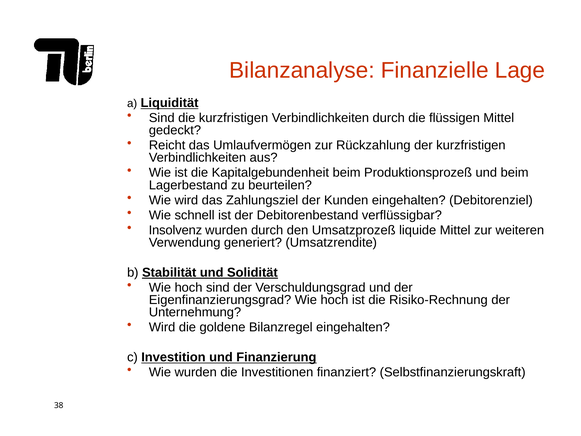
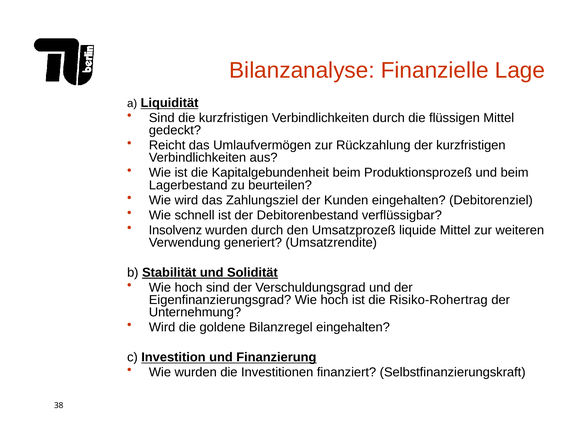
Risiko-Rechnung: Risiko-Rechnung -> Risiko-Rohertrag
